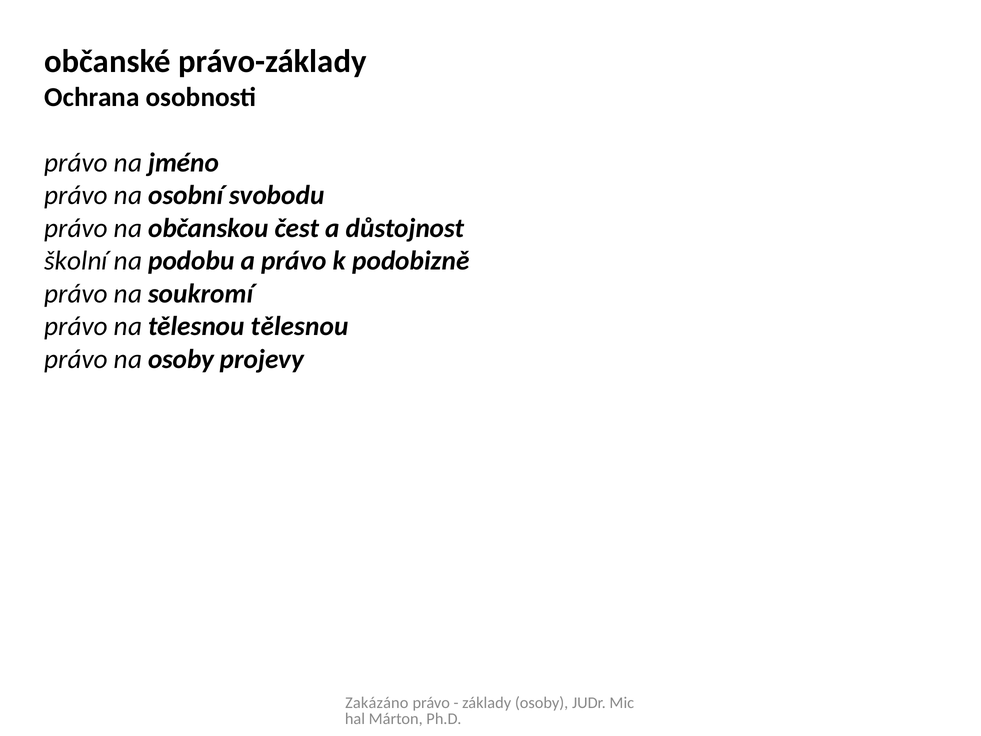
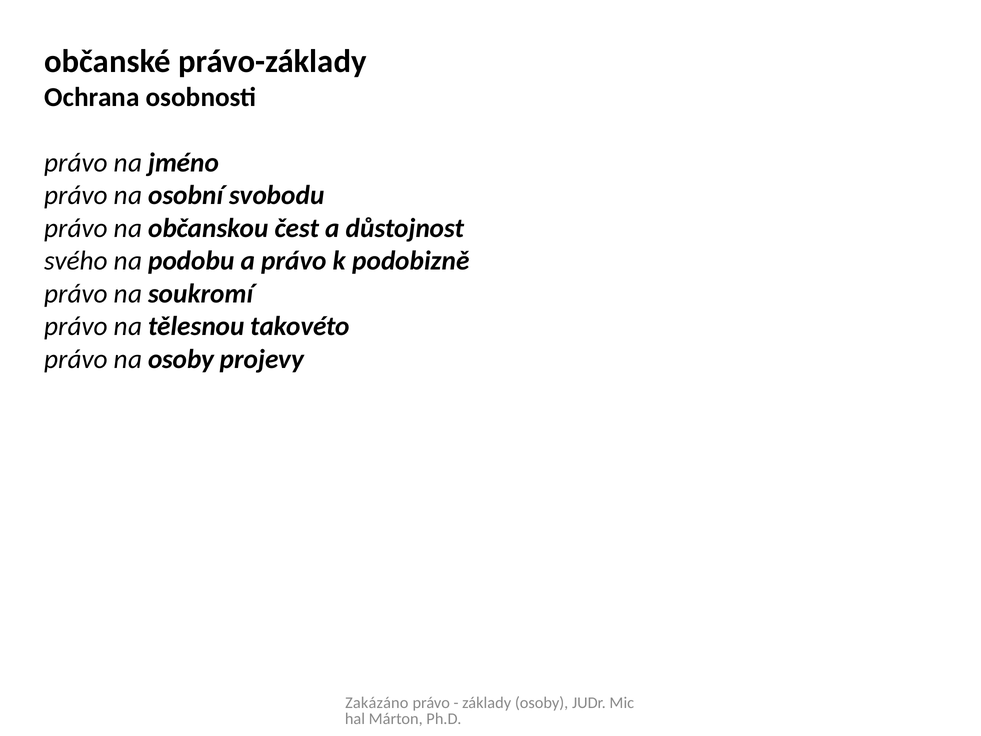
školní: školní -> svého
tělesnou tělesnou: tělesnou -> takovéto
